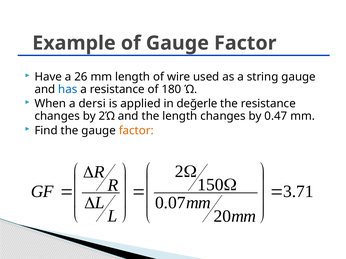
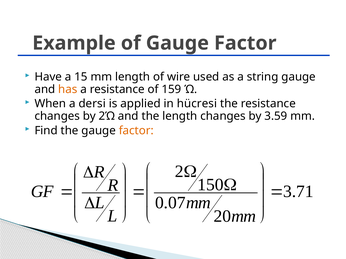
26: 26 -> 15
has colour: blue -> orange
180: 180 -> 159
değerle: değerle -> hücresi
0.47: 0.47 -> 3.59
